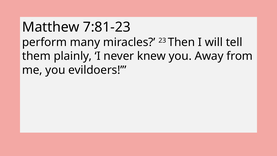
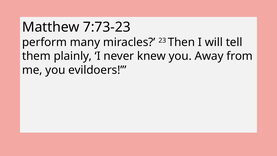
7:81-23: 7:81-23 -> 7:73-23
